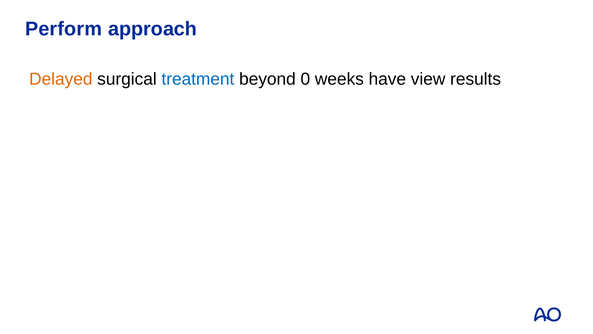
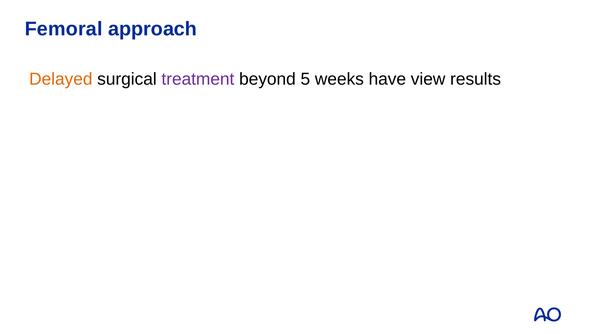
Perform: Perform -> Femoral
treatment colour: blue -> purple
0: 0 -> 5
